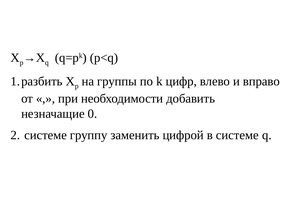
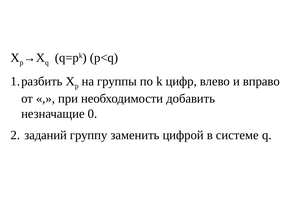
системе at (46, 135): системе -> заданий
